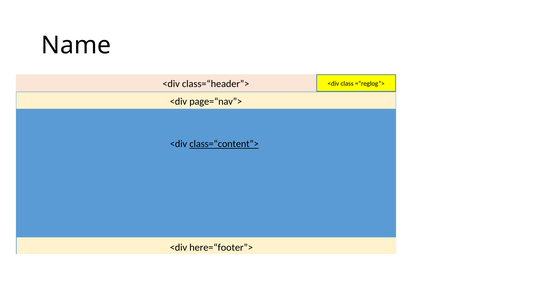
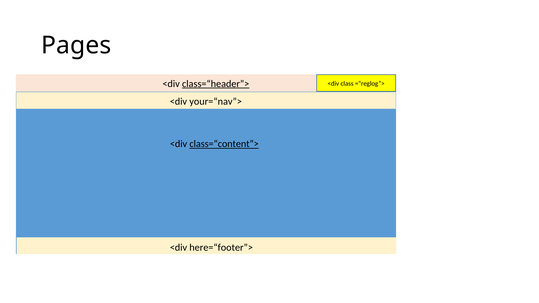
Name: Name -> Pages
class=“header”> underline: none -> present
page=“nav”>: page=“nav”> -> your=“nav”>
